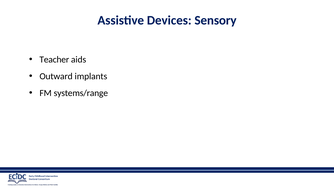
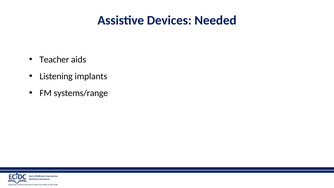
Sensory: Sensory -> Needed
Outward: Outward -> Listening
